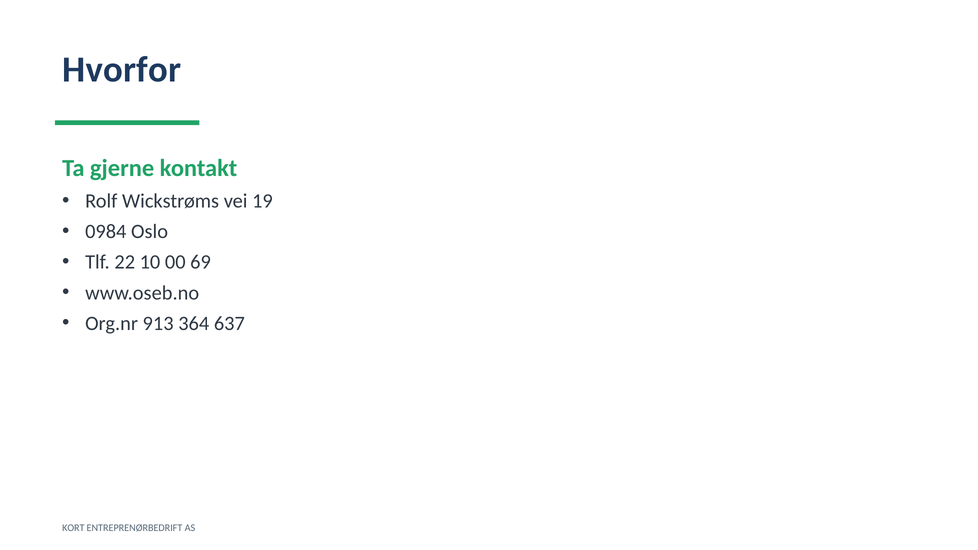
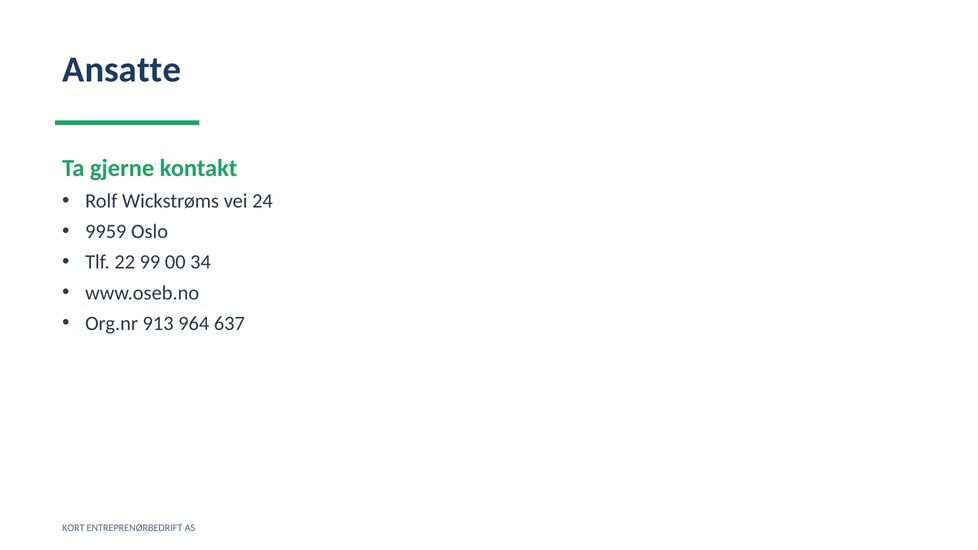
Hvorfor: Hvorfor -> Ansatte
19: 19 -> 24
0984: 0984 -> 9959
10: 10 -> 99
69: 69 -> 34
364: 364 -> 964
